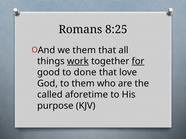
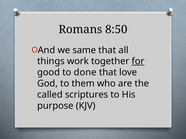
8:25: 8:25 -> 8:50
we them: them -> same
work underline: present -> none
aforetime: aforetime -> scriptures
